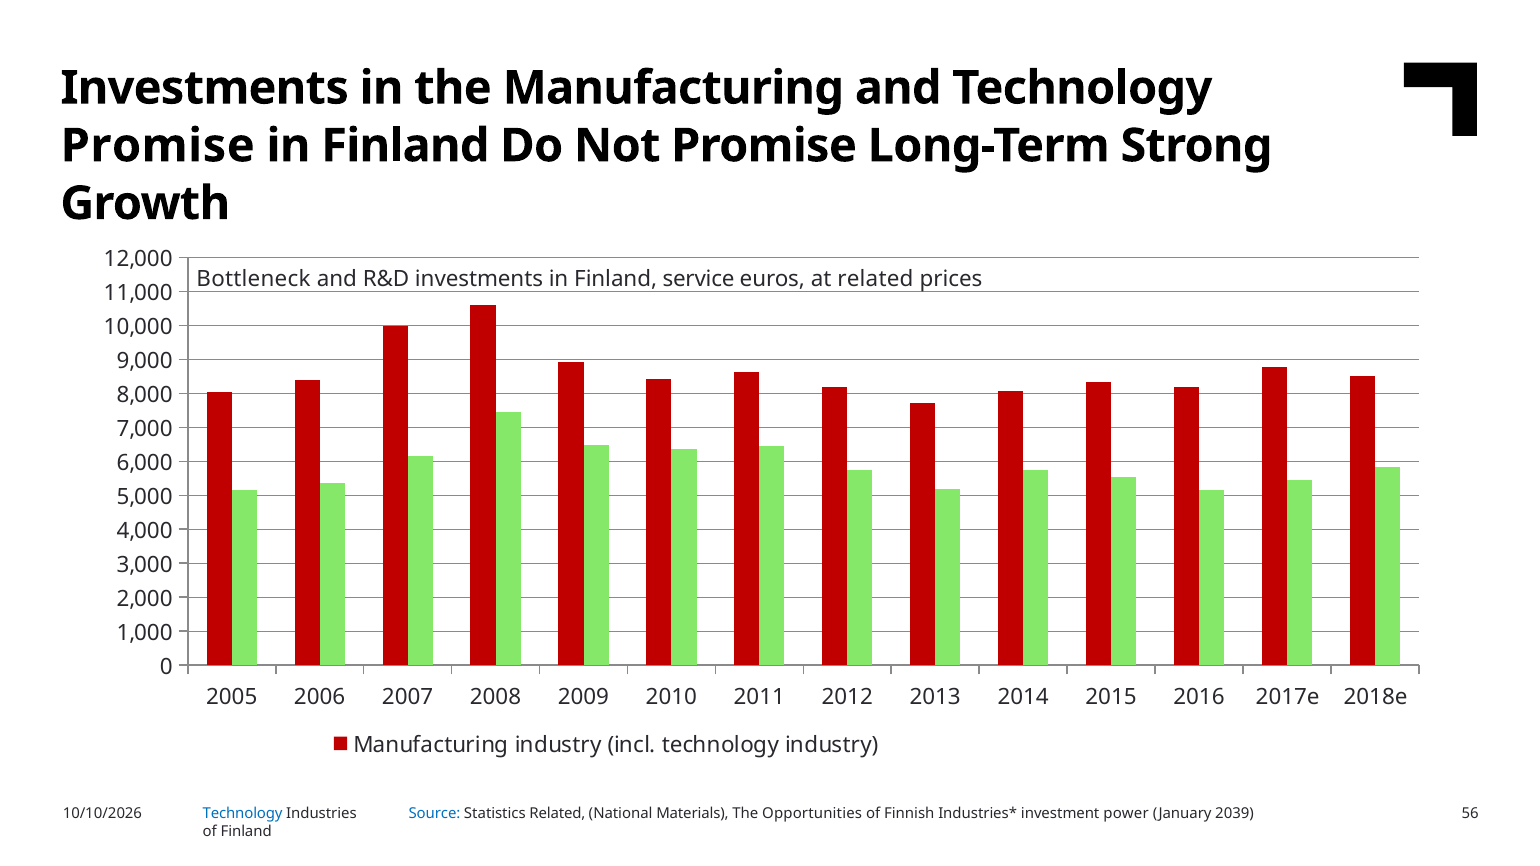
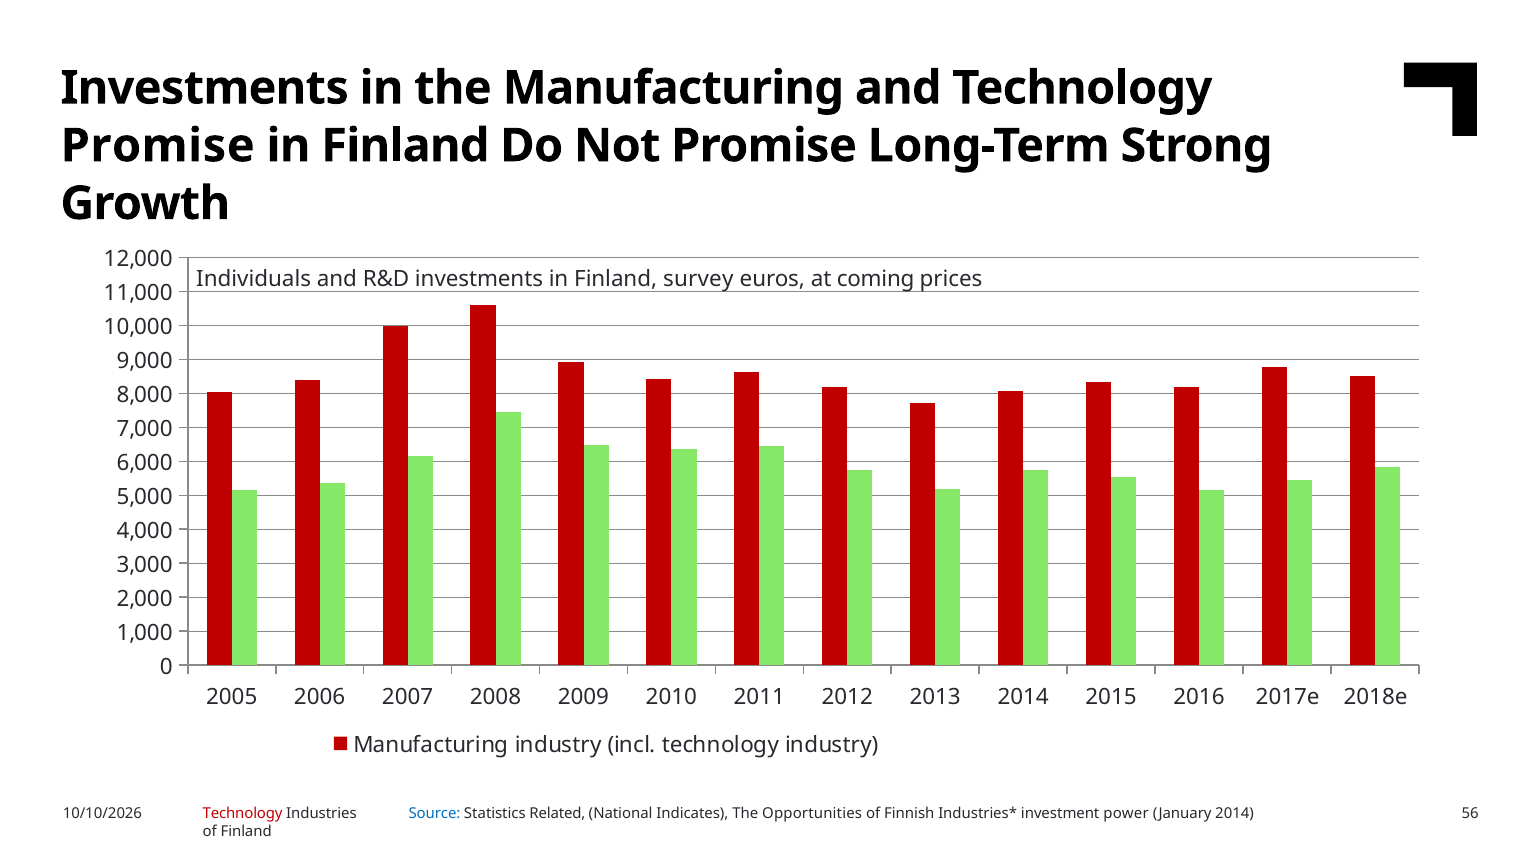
Bottleneck: Bottleneck -> Individuals
service: service -> survey
at related: related -> coming
Technology at (243, 814) colour: blue -> red
Materials: Materials -> Indicates
January 2039: 2039 -> 2014
